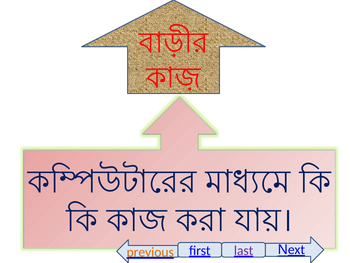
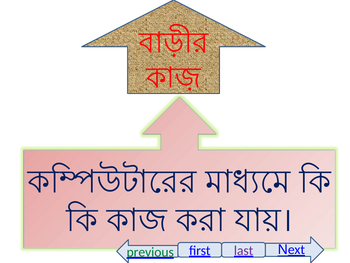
previous colour: orange -> green
